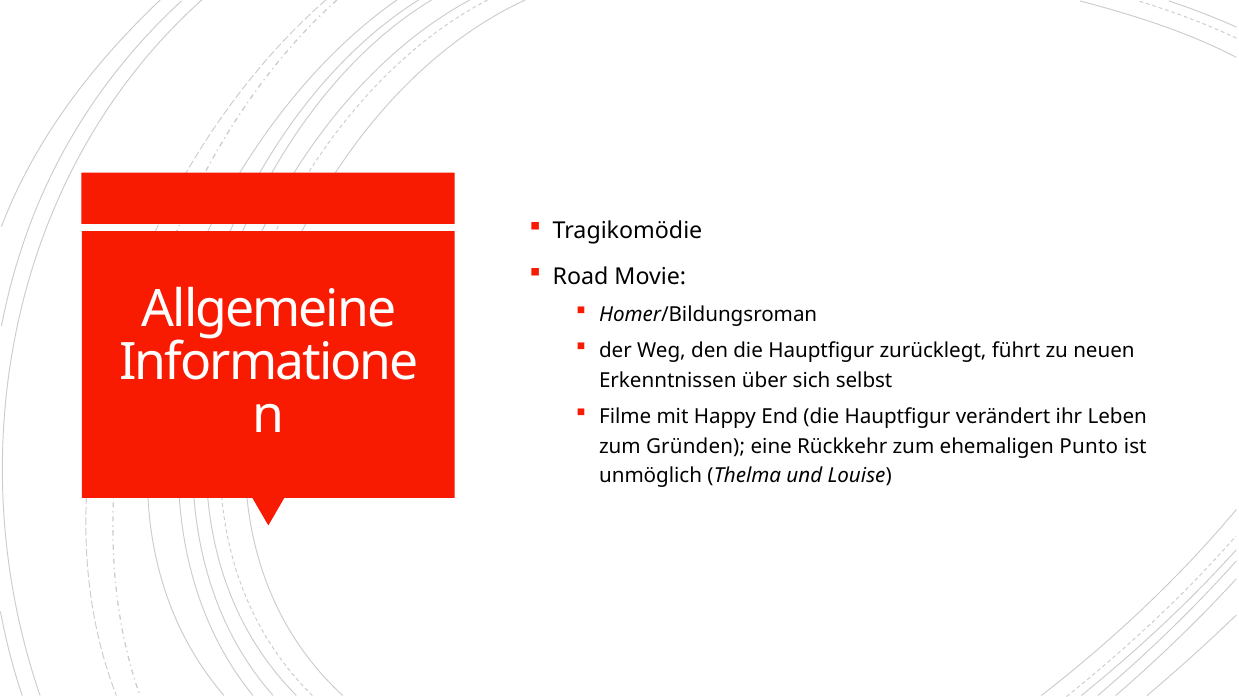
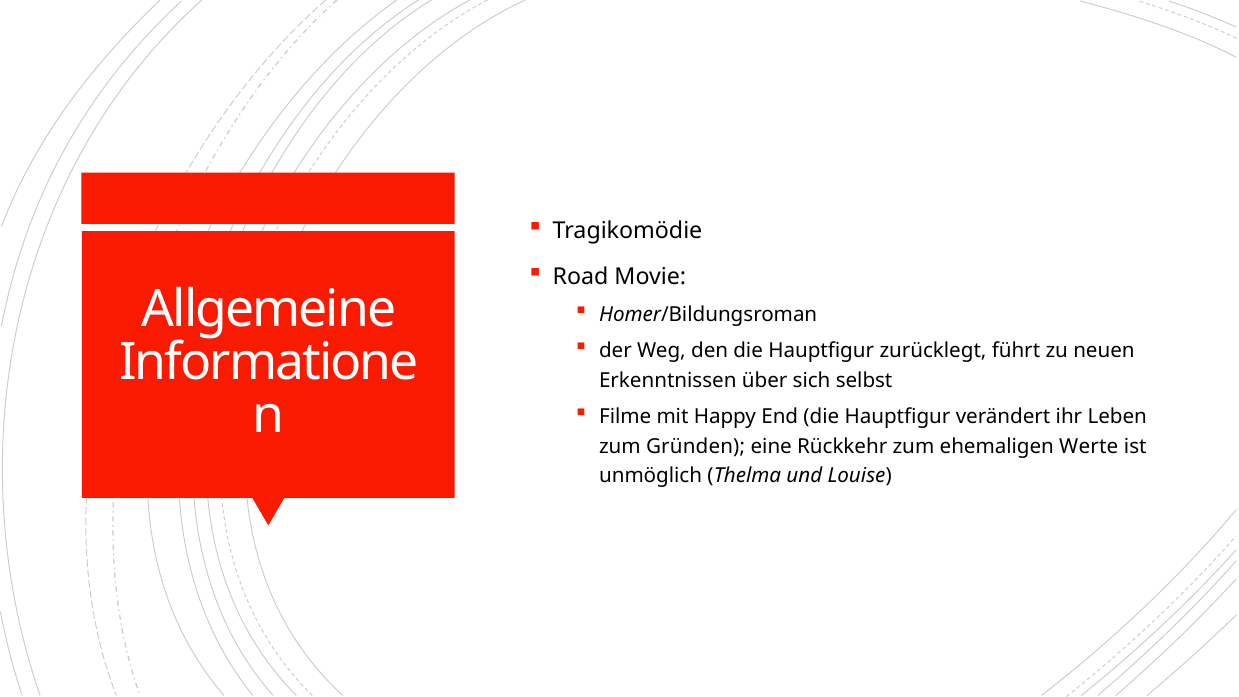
Punto: Punto -> Werte
